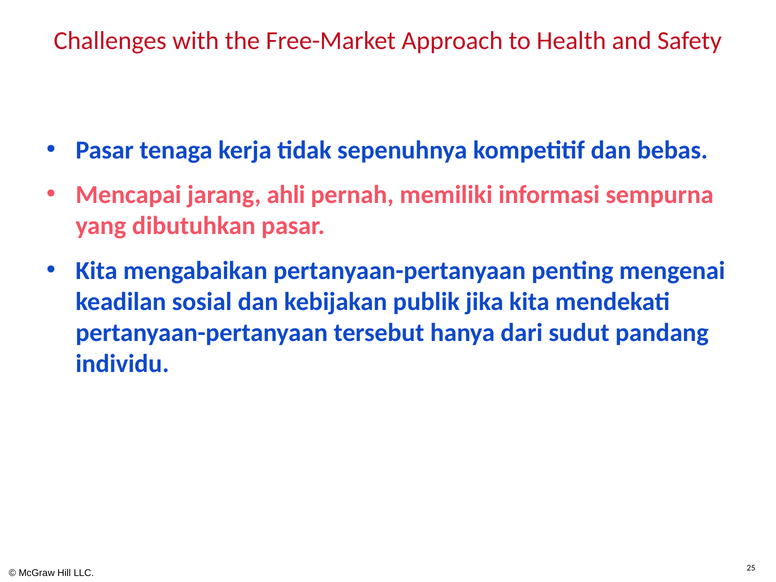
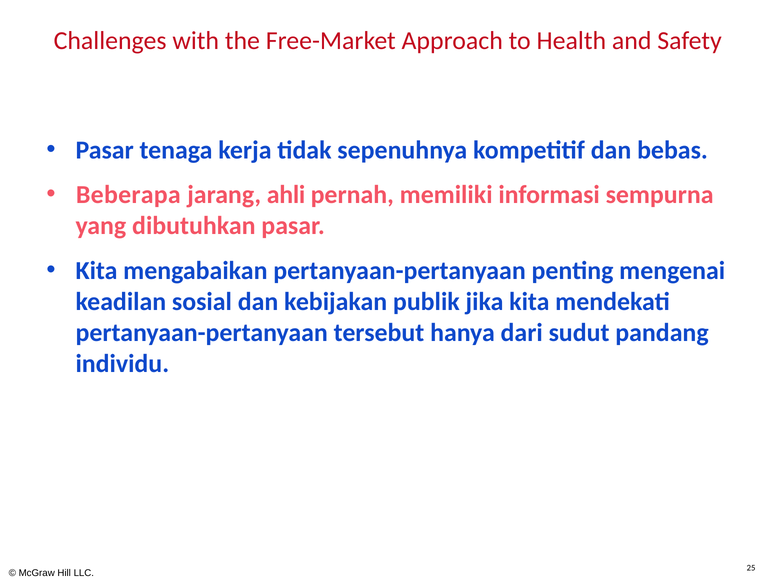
Mencapai: Mencapai -> Beberapa
